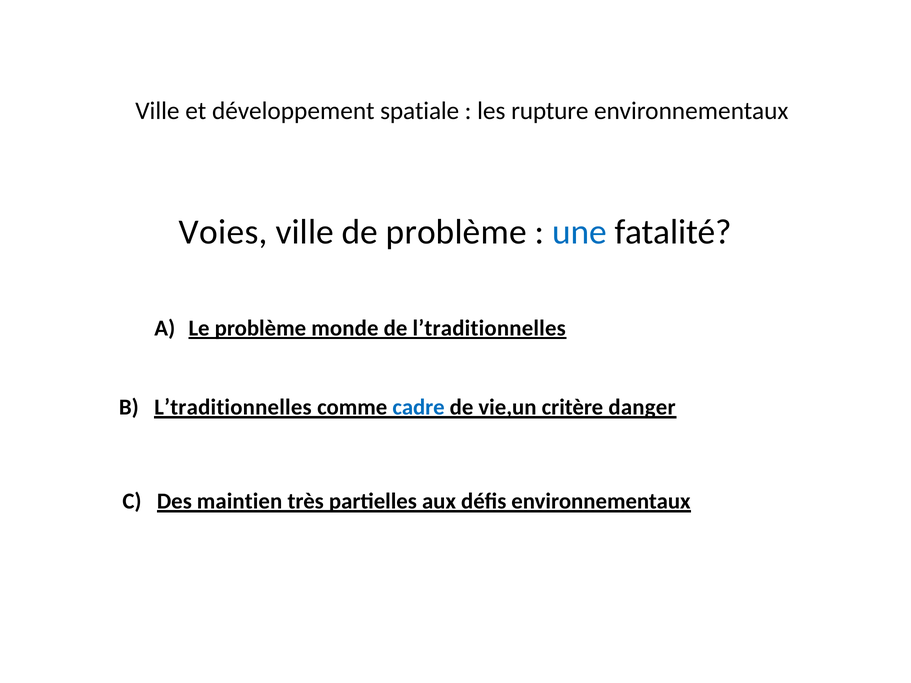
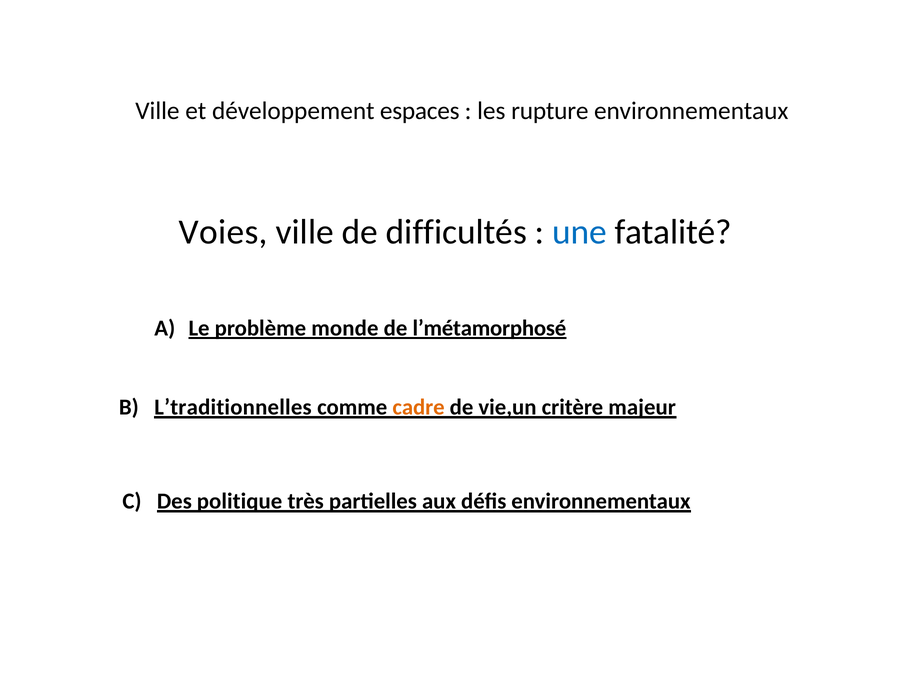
spatiale: spatiale -> espaces
de problème: problème -> difficultés
de l’traditionnelles: l’traditionnelles -> l’métamorphosé
cadre colour: blue -> orange
danger: danger -> majeur
maintien: maintien -> politique
